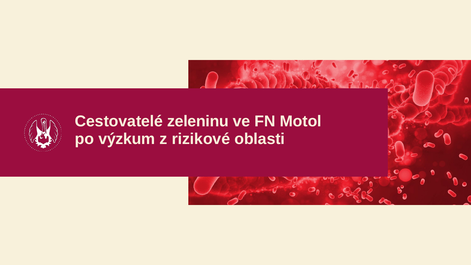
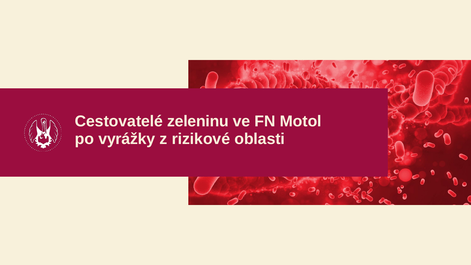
výzkum: výzkum -> vyrážky
